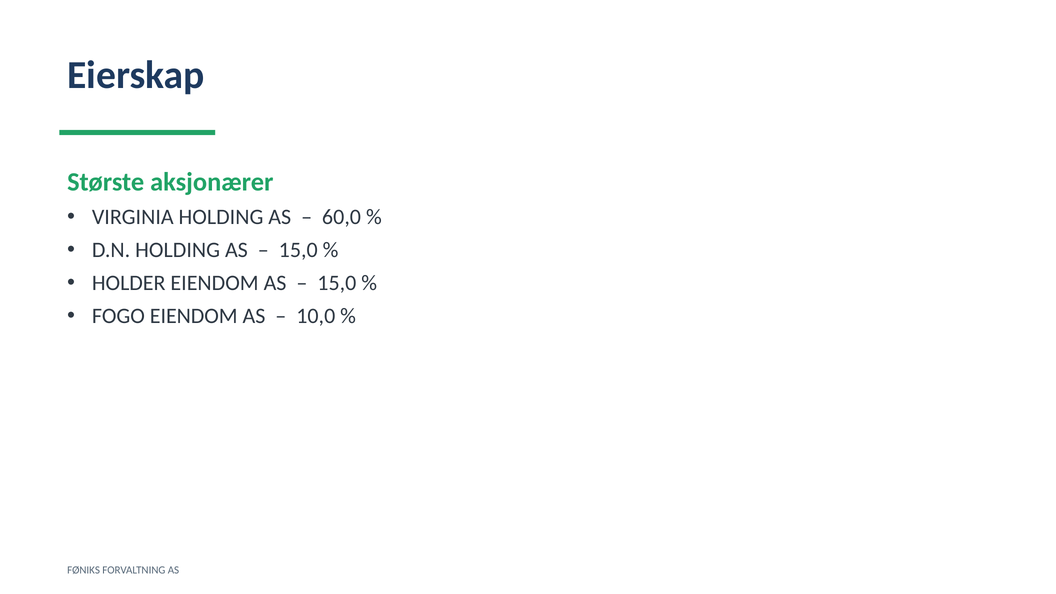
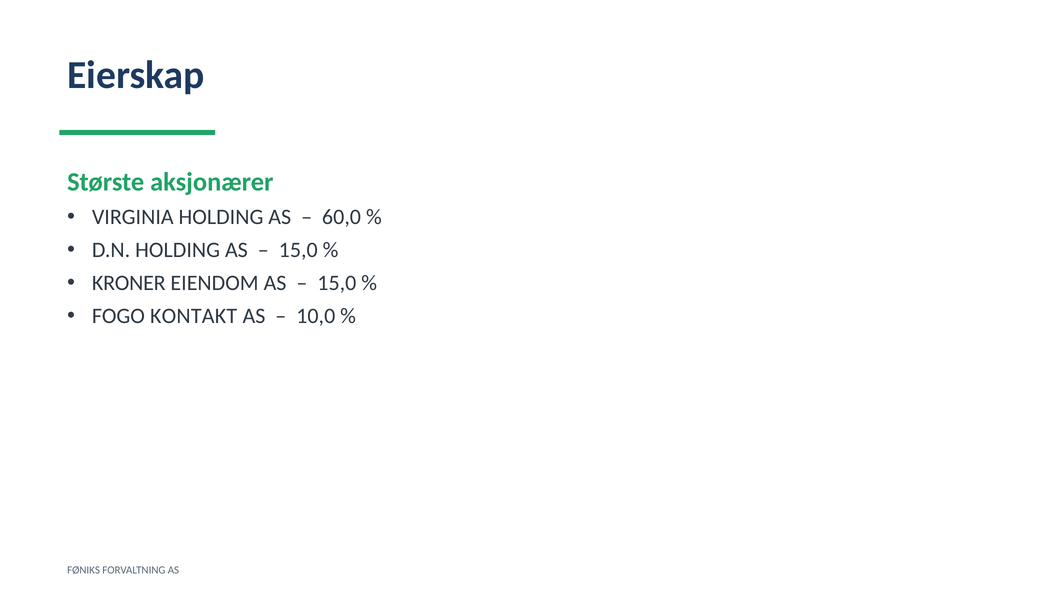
HOLDER: HOLDER -> KRONER
FOGO EIENDOM: EIENDOM -> KONTAKT
